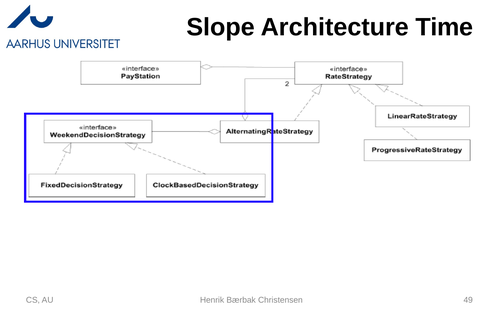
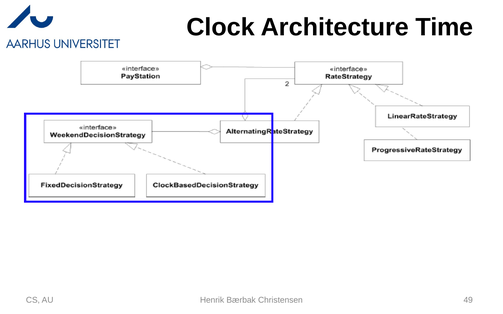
Slope: Slope -> Clock
